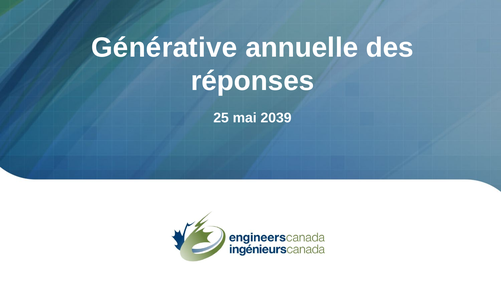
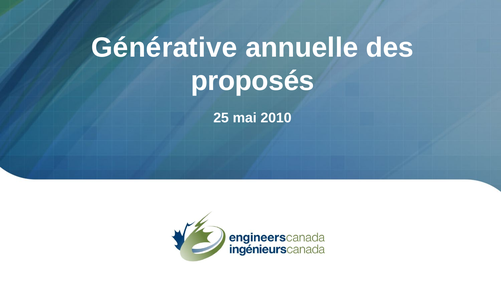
réponses: réponses -> proposés
2039: 2039 -> 2010
